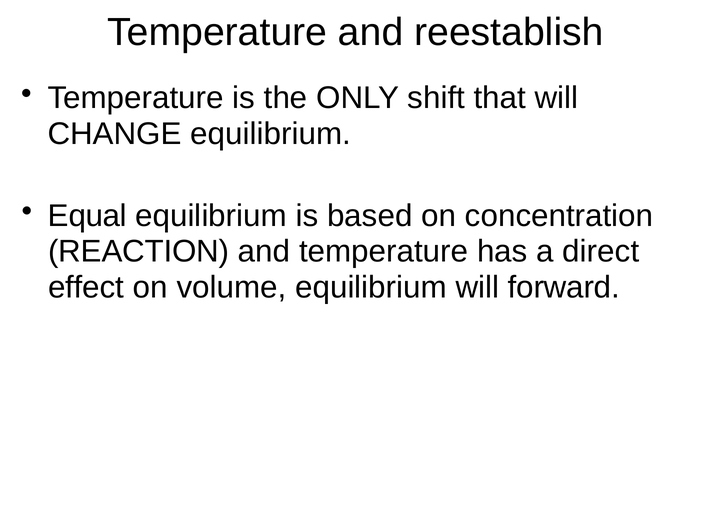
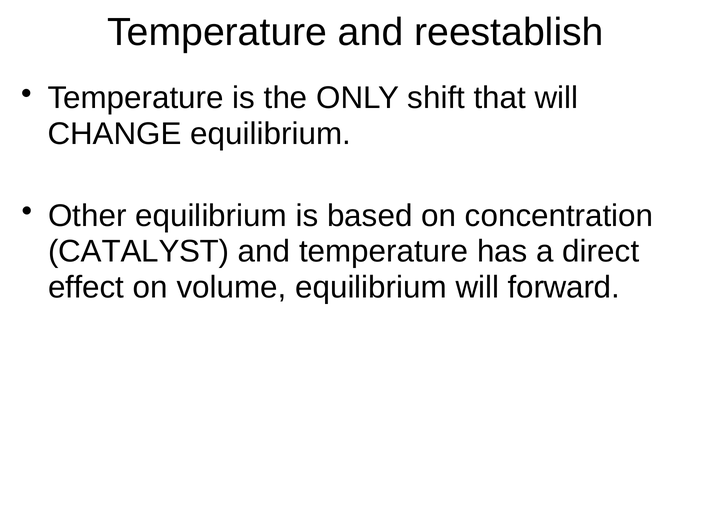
Equal: Equal -> Other
REACTION: REACTION -> CATALYST
